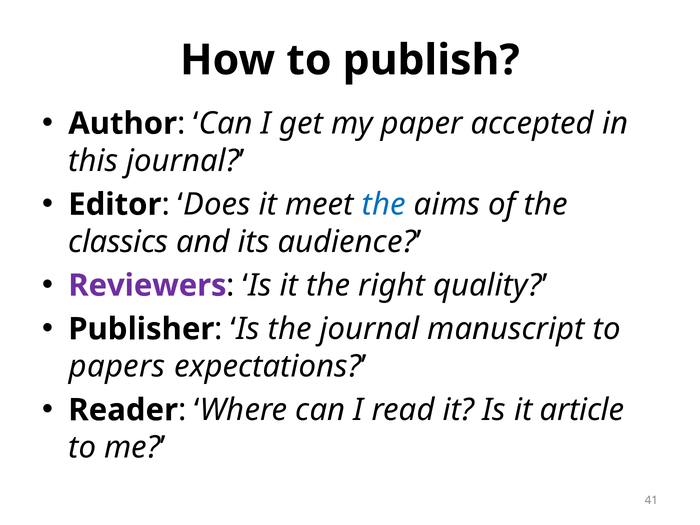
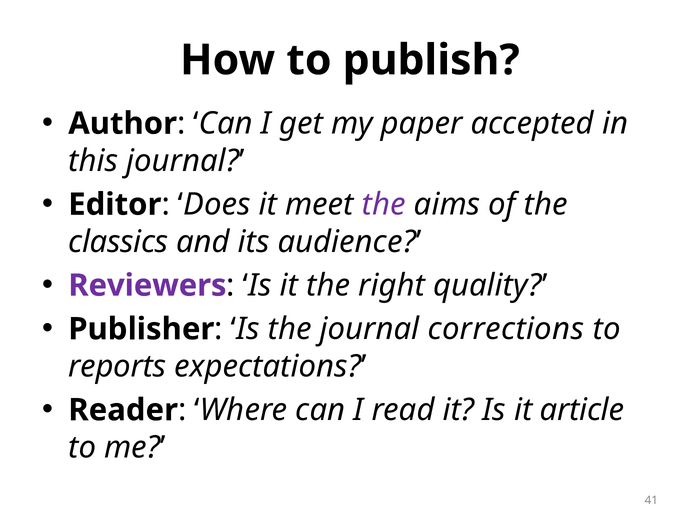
the at (384, 205) colour: blue -> purple
manuscript: manuscript -> corrections
papers: papers -> reports
